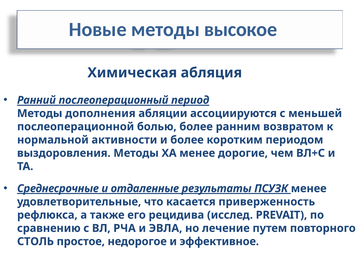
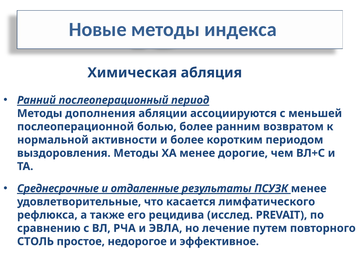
высокое: высокое -> индекса
приверженность: приверженность -> лимфатического
